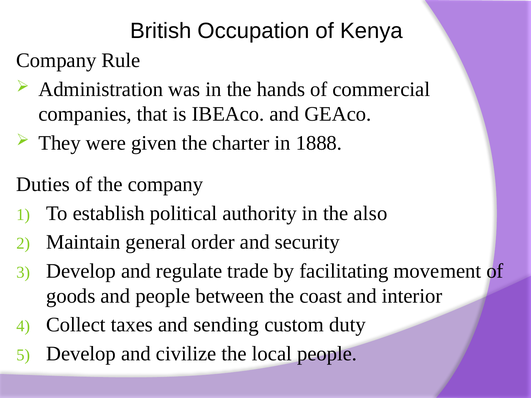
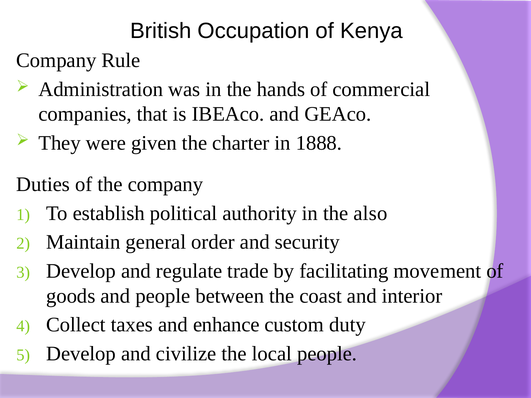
sending: sending -> enhance
